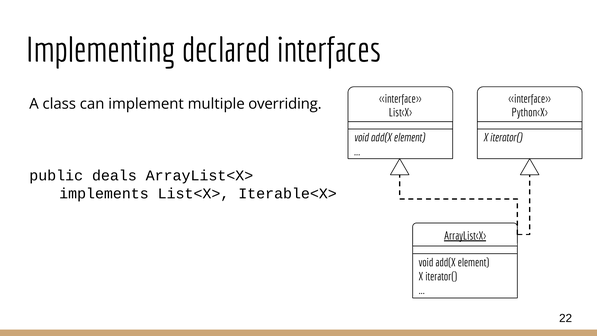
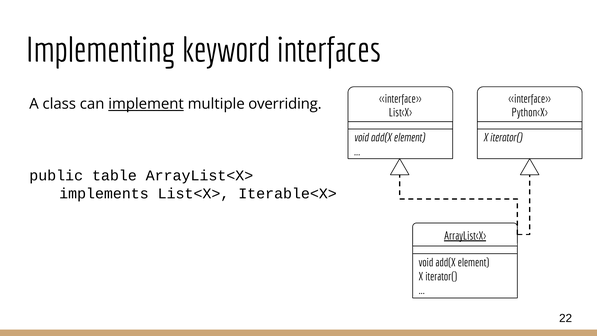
declared: declared -> keyword
implement underline: none -> present
deals: deals -> table
